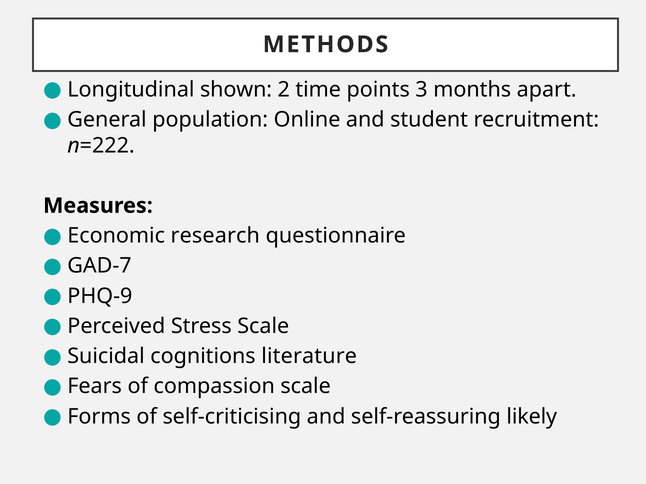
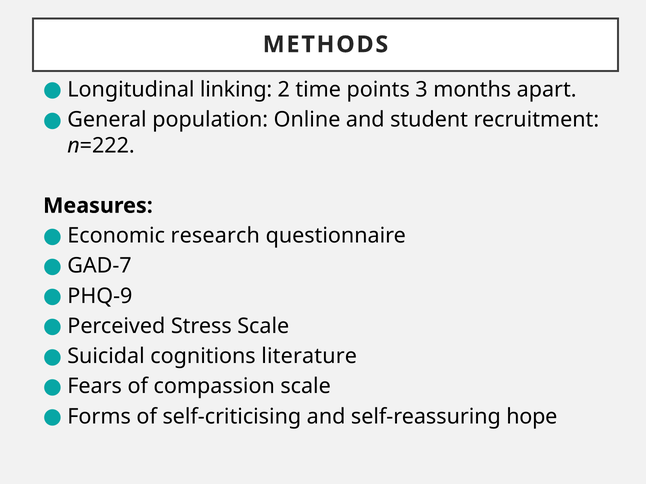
shown: shown -> linking
likely: likely -> hope
